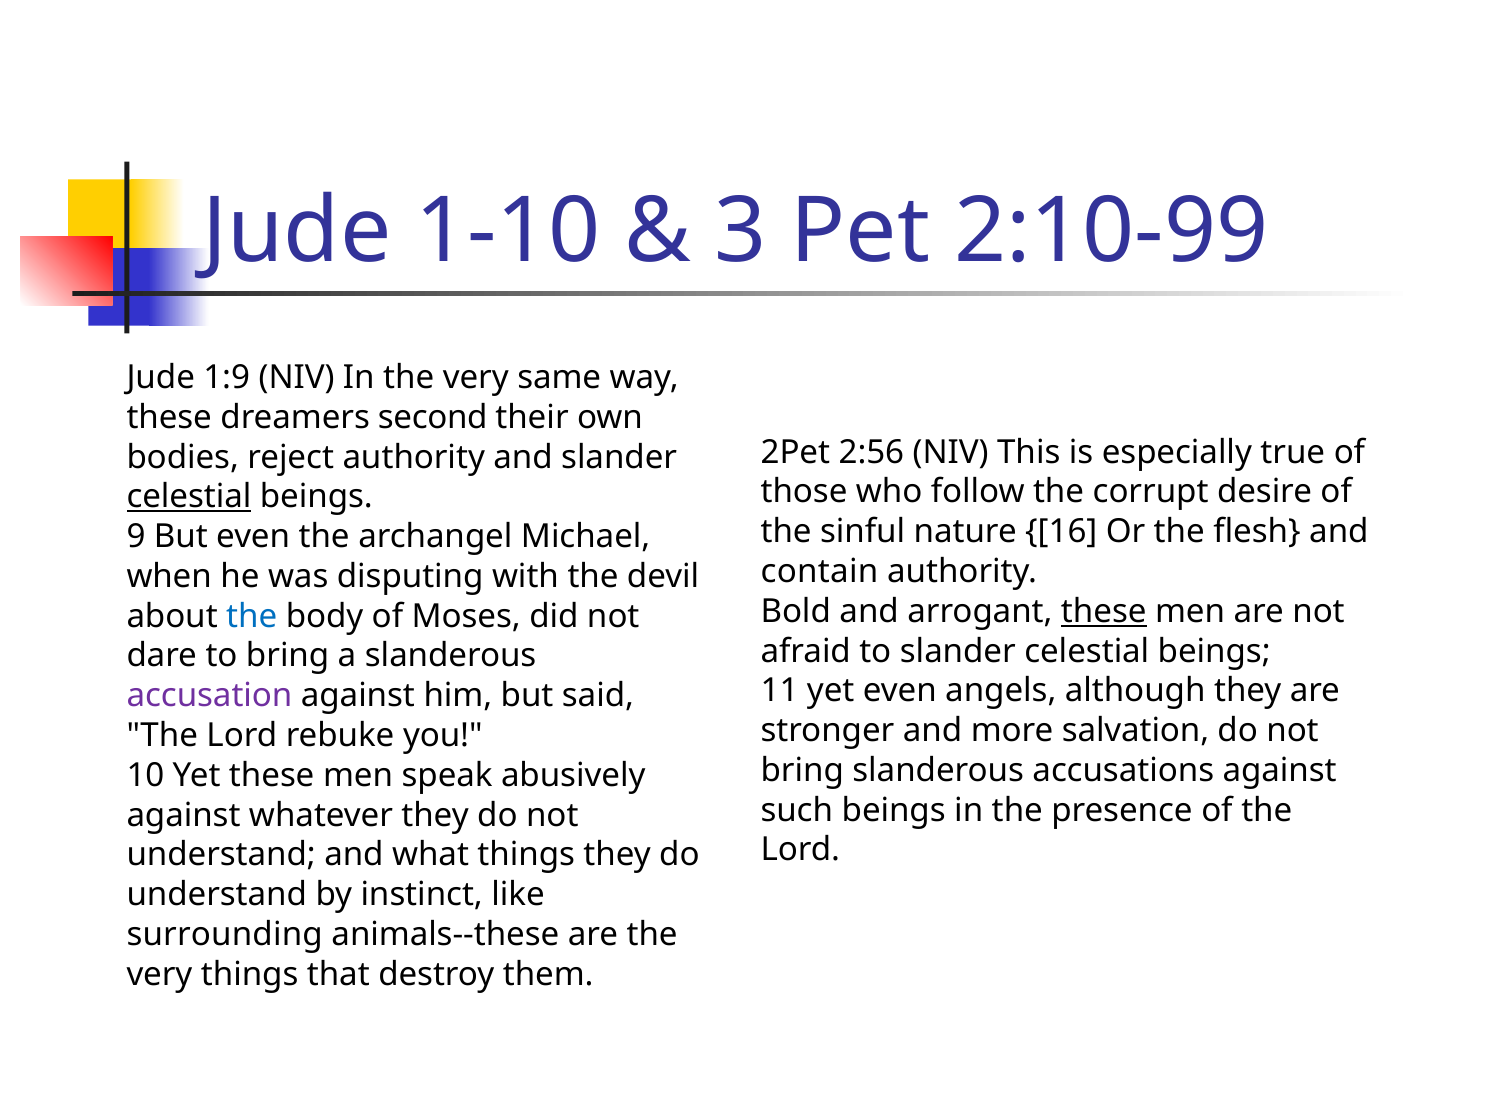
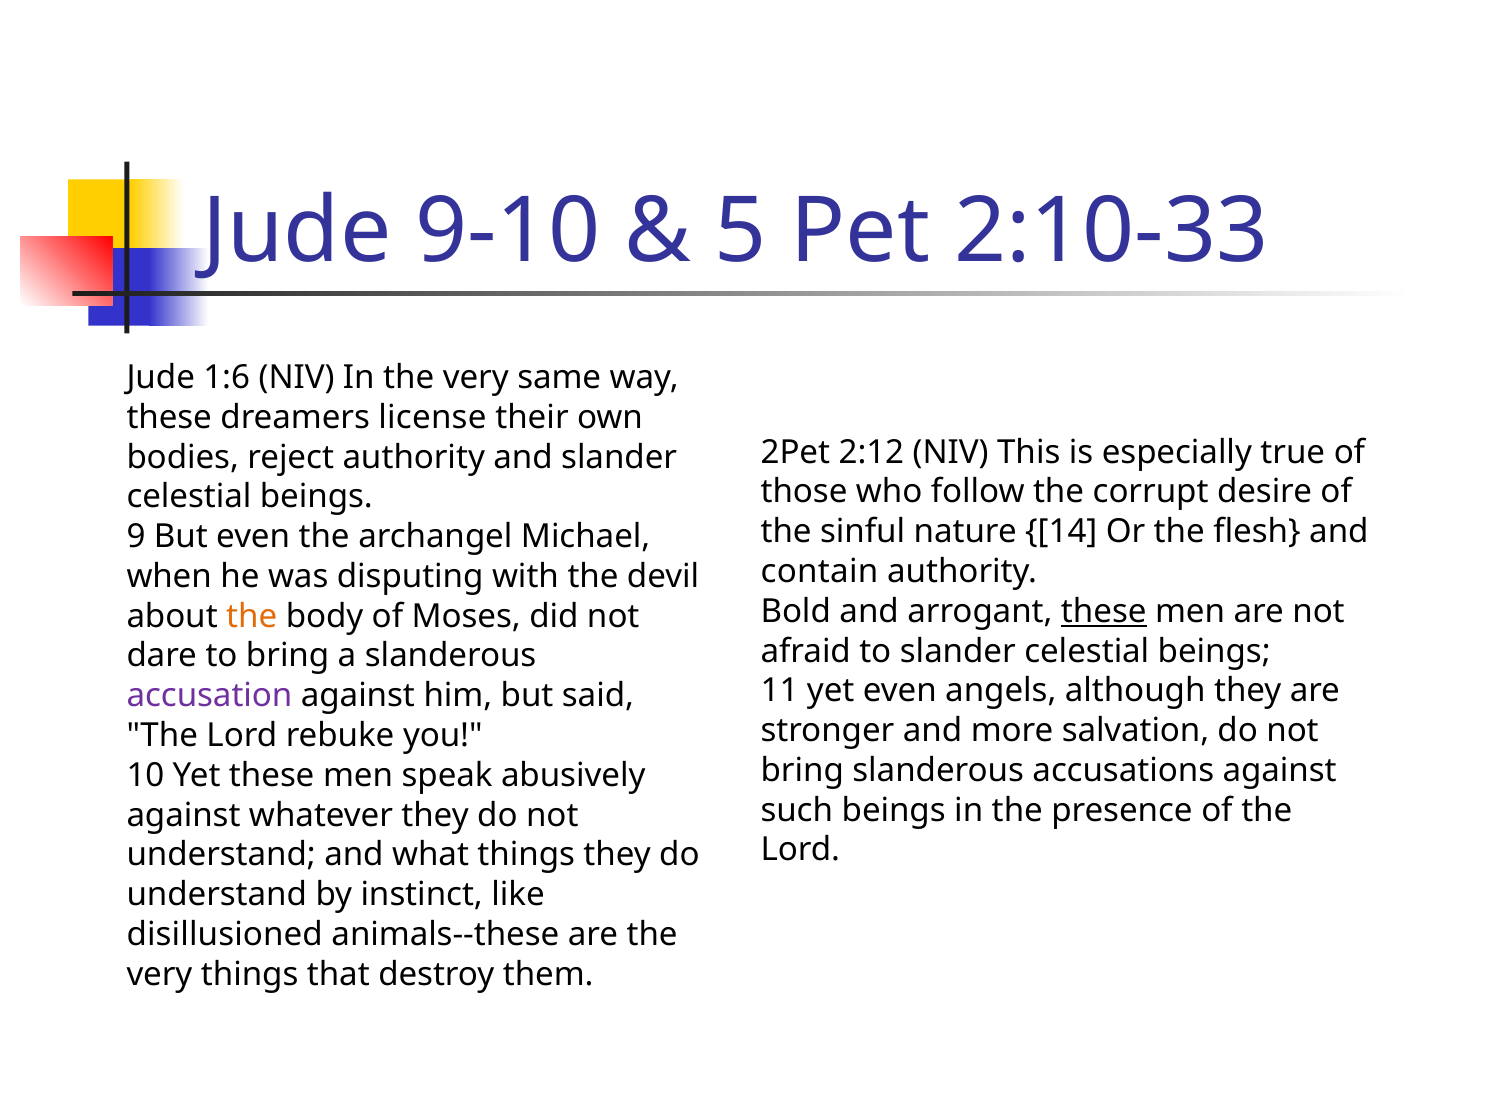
1-10: 1-10 -> 9-10
3: 3 -> 5
2:10-99: 2:10-99 -> 2:10-33
1:9: 1:9 -> 1:6
second: second -> license
2:56: 2:56 -> 2:12
celestial at (189, 497) underline: present -> none
16: 16 -> 14
the at (252, 616) colour: blue -> orange
surrounding: surrounding -> disillusioned
